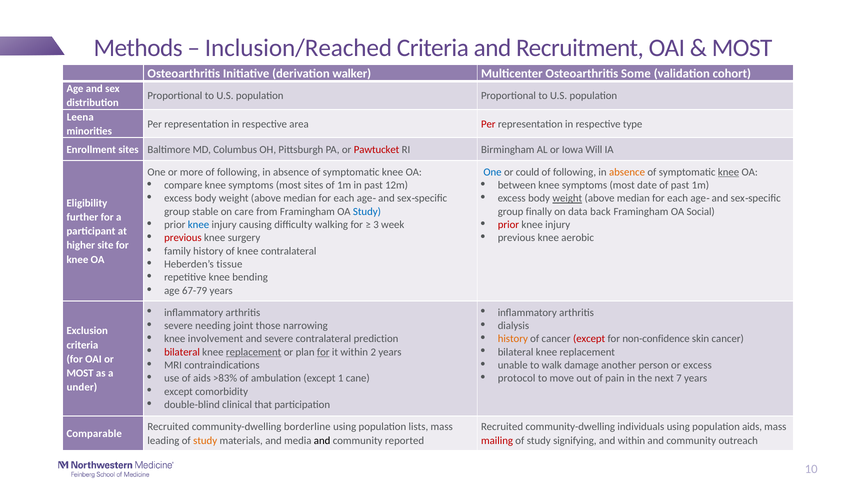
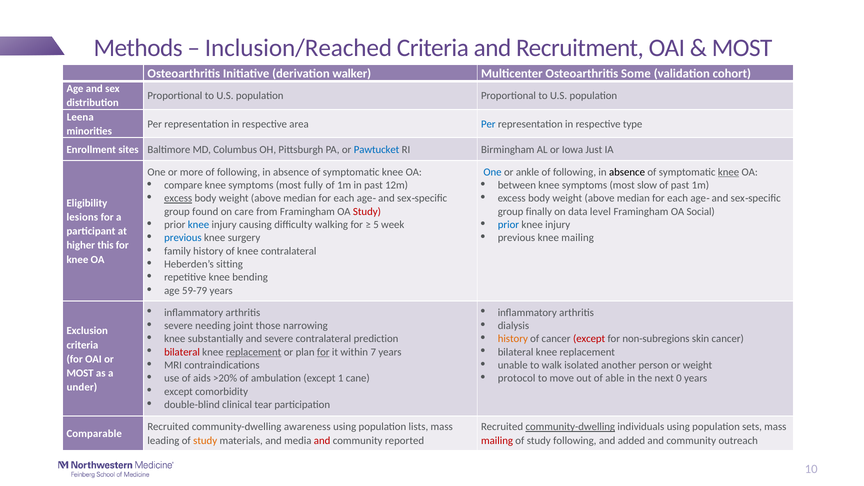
Per at (488, 124) colour: red -> blue
Pawtucket colour: red -> blue
Will: Will -> Just
could: could -> ankle
absence at (627, 172) colour: orange -> black
most sites: sites -> fully
date: date -> slow
excess at (178, 198) underline: none -> present
weight at (567, 198) underline: present -> none
stable: stable -> found
Study at (367, 212) colour: blue -> red
back: back -> level
further: further -> lesions
3: 3 -> 5
prior at (508, 225) colour: red -> blue
previous at (183, 238) colour: red -> blue
knee aerobic: aerobic -> mailing
site: site -> this
tissue: tissue -> sitting
67-79: 67-79 -> 59-79
involvement: involvement -> substantially
non-confidence: non-confidence -> non-subregions
2: 2 -> 7
damage: damage -> isolated
or excess: excess -> weight
>83%: >83% -> >20%
pain: pain -> able
7: 7 -> 0
that: that -> tear
borderline: borderline -> awareness
community-dwelling at (570, 427) underline: none -> present
population aids: aids -> sets
and at (322, 441) colour: black -> red
study signifying: signifying -> following
and within: within -> added
